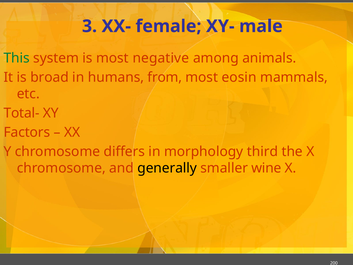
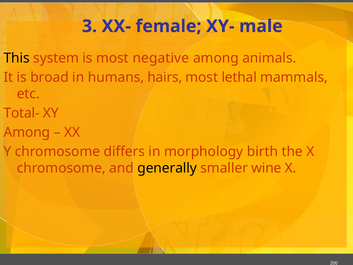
This colour: green -> black
from: from -> hairs
eosin: eosin -> lethal
Factors at (27, 132): Factors -> Among
third: third -> birth
